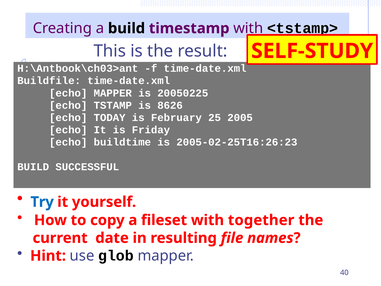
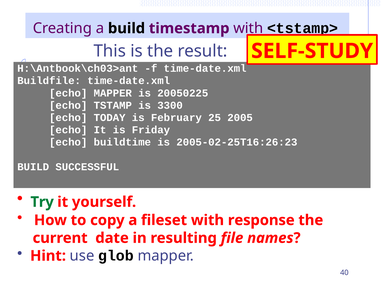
8626: 8626 -> 3300
Try colour: blue -> green
together: together -> response
